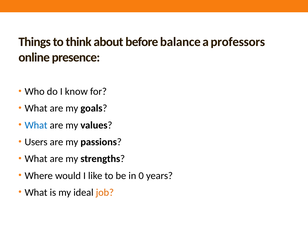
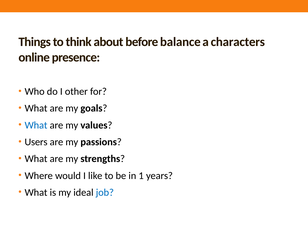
professors: professors -> characters
know: know -> other
0: 0 -> 1
job colour: orange -> blue
